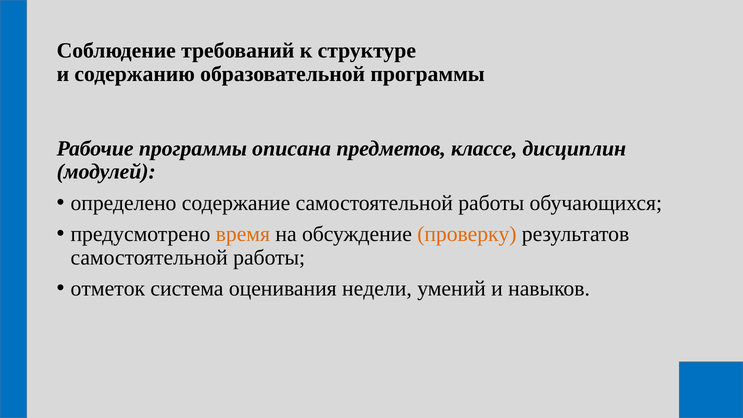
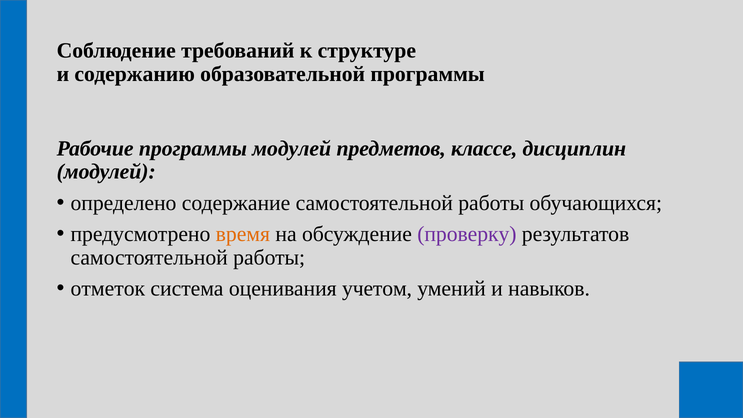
программы описана: описана -> модулей
проверку colour: orange -> purple
недели: недели -> учетом
